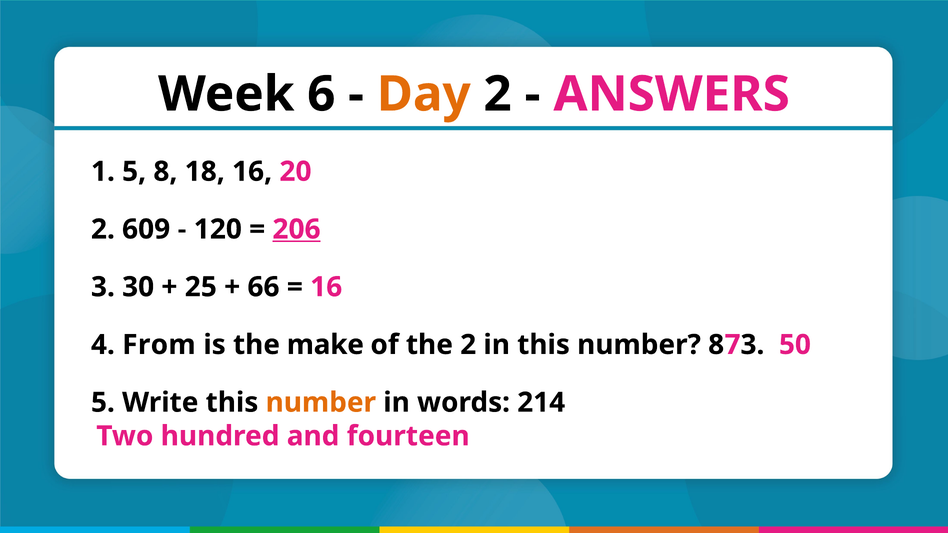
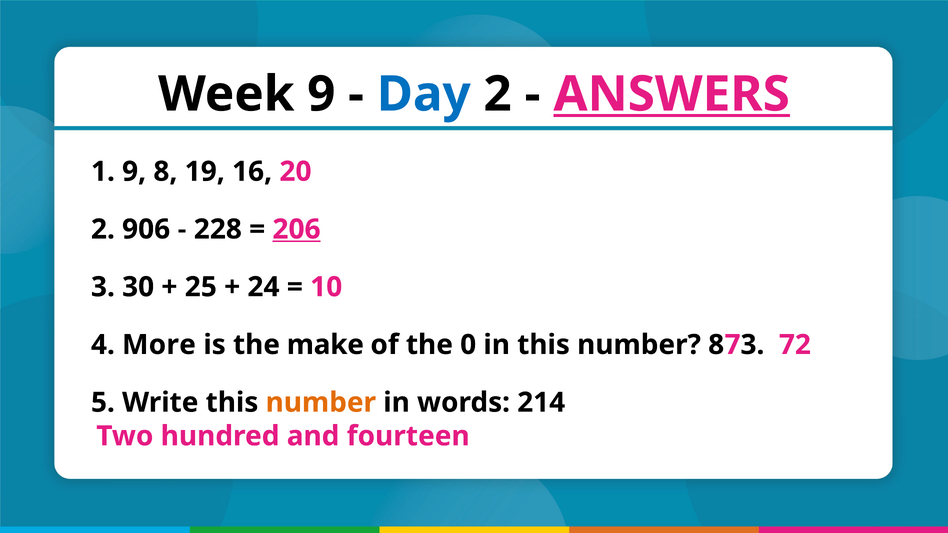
Week 6: 6 -> 9
Day colour: orange -> blue
ANSWERS underline: none -> present
1 5: 5 -> 9
18: 18 -> 19
609: 609 -> 906
120: 120 -> 228
66: 66 -> 24
16 at (326, 287): 16 -> 10
From: From -> More
the 2: 2 -> 0
50: 50 -> 72
